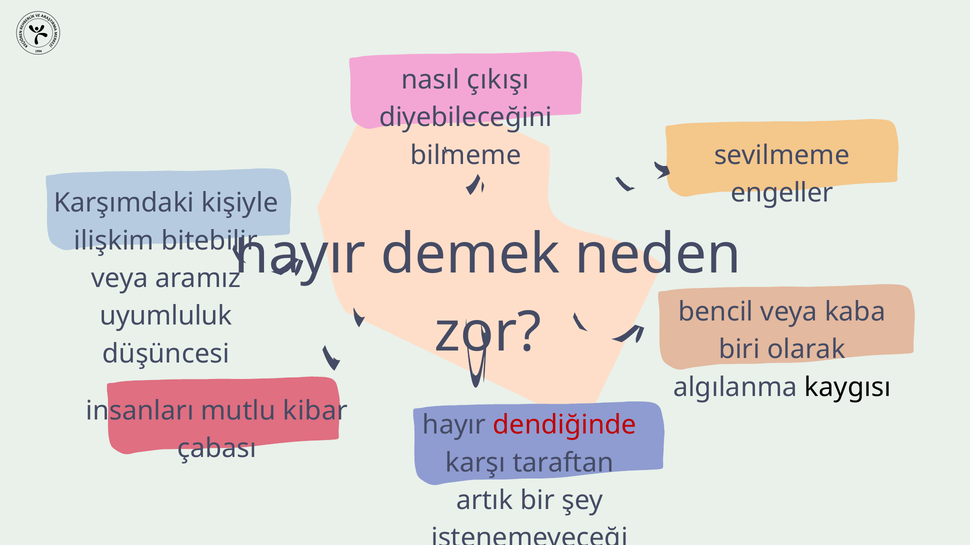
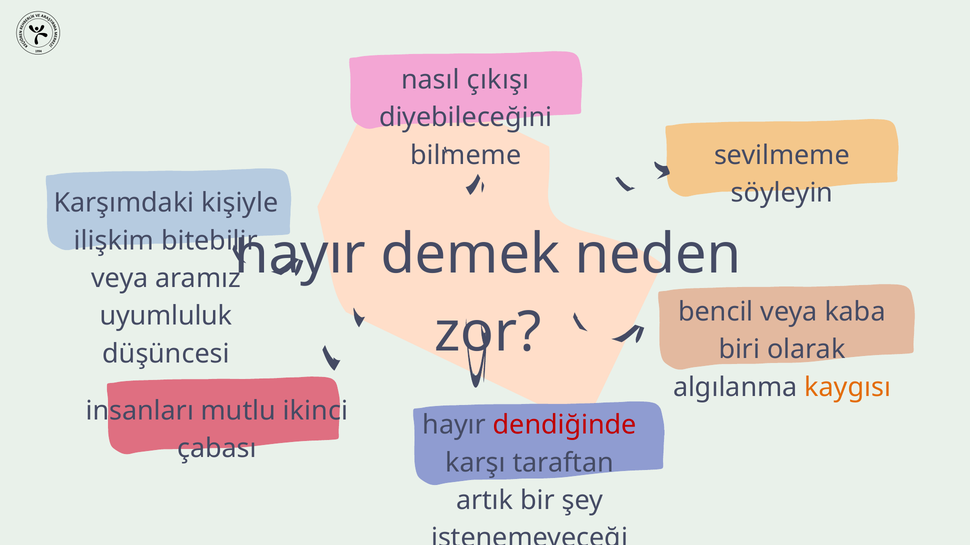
engeller: engeller -> söyleyin
kaygısı colour: black -> orange
kibar: kibar -> ikinci
